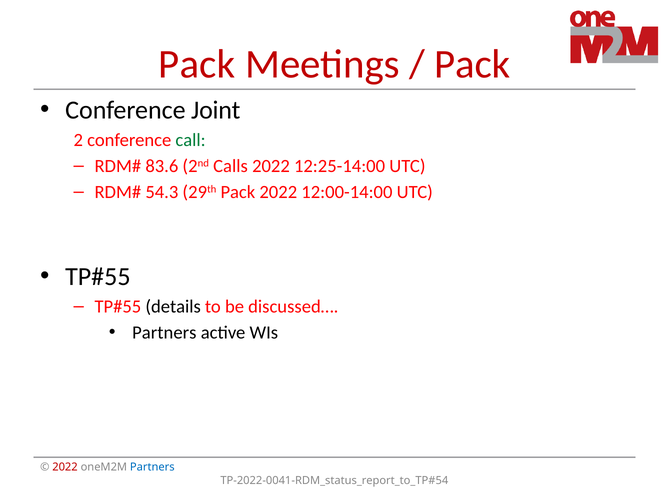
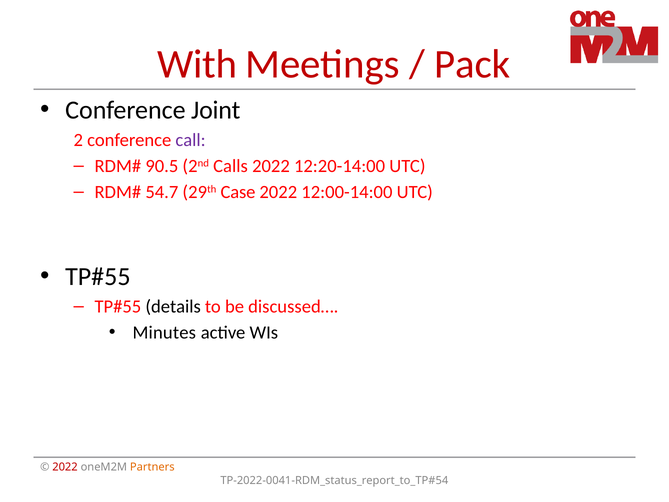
Pack at (197, 64): Pack -> With
call colour: green -> purple
83.6: 83.6 -> 90.5
12:25-14:00: 12:25-14:00 -> 12:20-14:00
54.3: 54.3 -> 54.7
29th Pack: Pack -> Case
Partners at (164, 333): Partners -> Minutes
Partners at (152, 467) colour: blue -> orange
